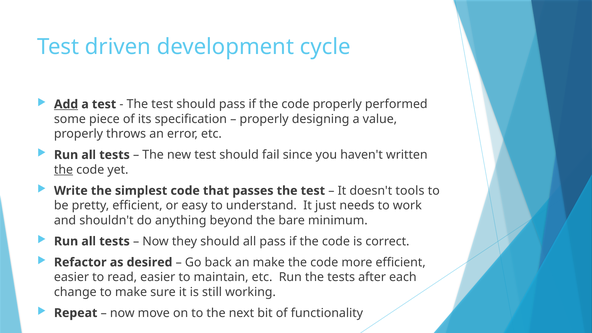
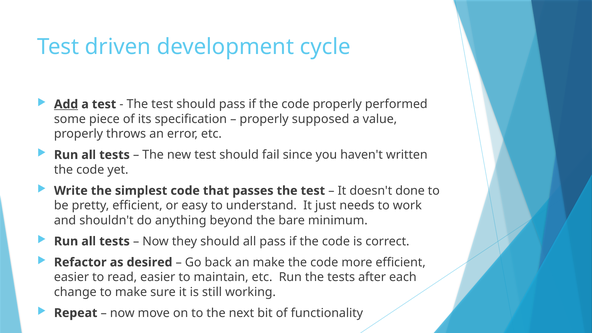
designing: designing -> supposed
the at (63, 170) underline: present -> none
tools: tools -> done
